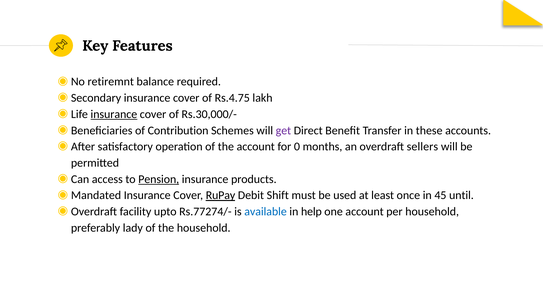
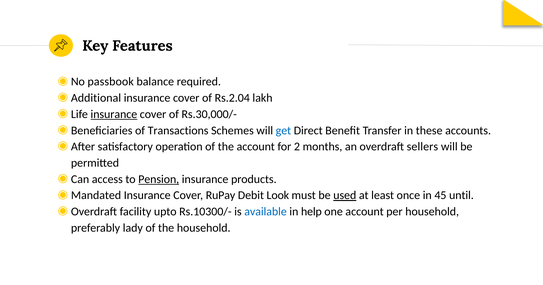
retiremnt: retiremnt -> passbook
Secondary: Secondary -> Additional
Rs.4.75: Rs.4.75 -> Rs.2.04
Contribution: Contribution -> Transactions
get colour: purple -> blue
0: 0 -> 2
RuPay underline: present -> none
Shift: Shift -> Look
used underline: none -> present
Rs.77274/-: Rs.77274/- -> Rs.10300/-
